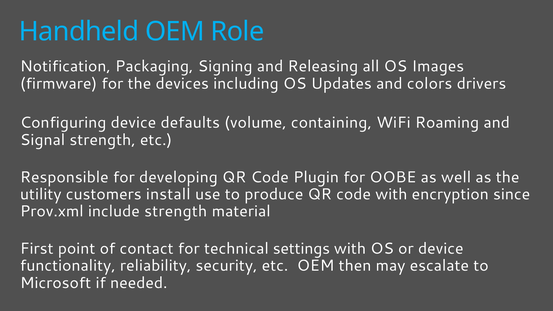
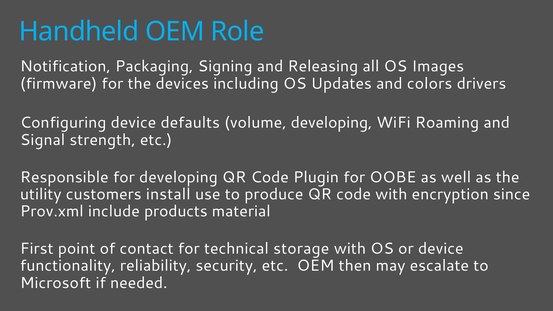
volume containing: containing -> developing
include strength: strength -> products
settings: settings -> storage
